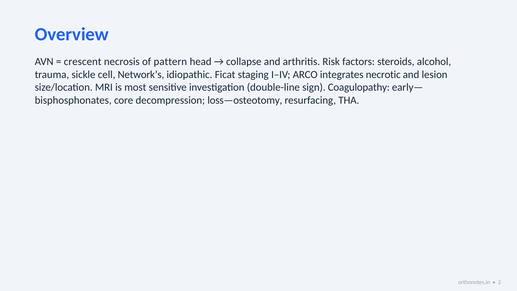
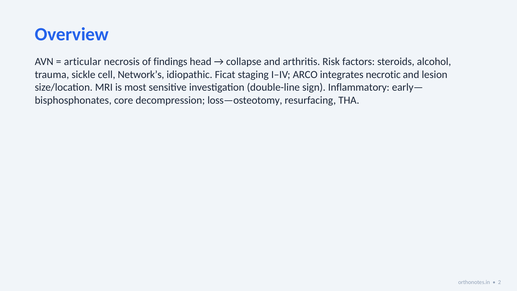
crescent: crescent -> articular
pattern: pattern -> findings
Coagulopathy: Coagulopathy -> Inflammatory
